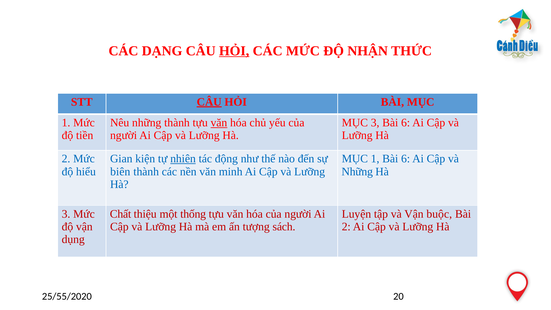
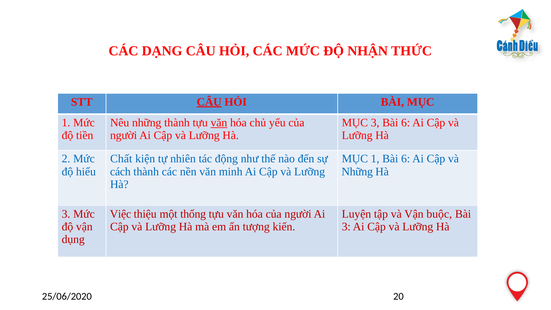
HỎI at (234, 51) underline: present -> none
Gian: Gian -> Chất
nhiên underline: present -> none
biên: biên -> cách
Chất: Chất -> Việc
sách: sách -> kiến
2 at (346, 227): 2 -> 3
25/55/2020: 25/55/2020 -> 25/06/2020
